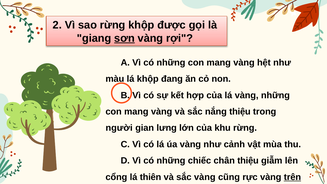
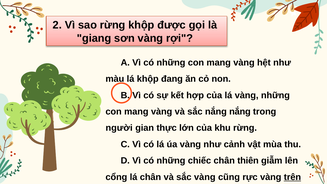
sơn underline: present -> none
nắng thiệu: thiệu -> nắng
gian lưng: lưng -> thực
chân thiệu: thiệu -> thiên
lá thiên: thiên -> chân
